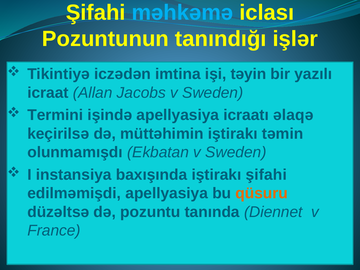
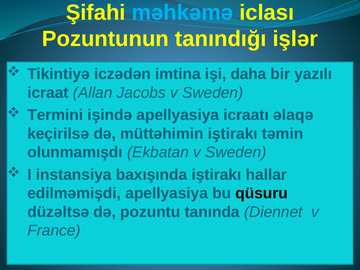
təyin: təyin -> daha
iştirakı şifahi: şifahi -> hallar
qüsuru colour: orange -> black
